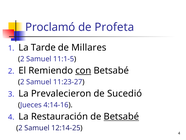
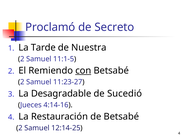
Profeta: Profeta -> Secreto
Millares: Millares -> Nuestra
Prevalecieron: Prevalecieron -> Desagradable
Betsabé at (121, 116) underline: present -> none
